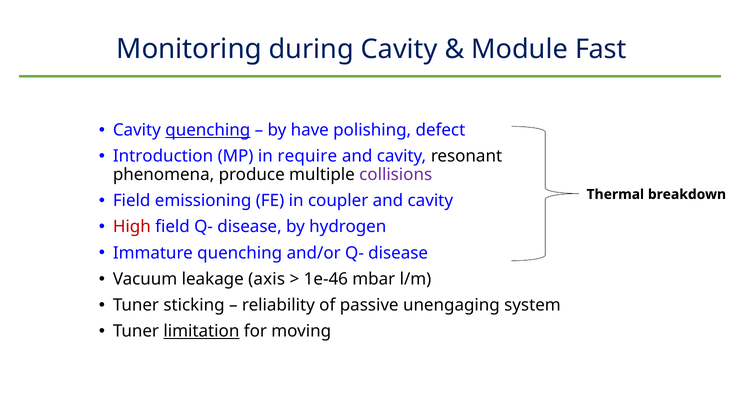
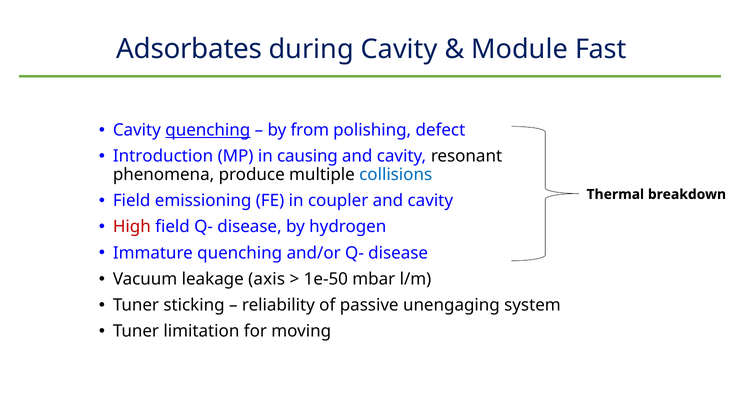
Monitoring: Monitoring -> Adsorbates
have: have -> from
require: require -> causing
collisions colour: purple -> blue
1e-46: 1e-46 -> 1e-50
limitation underline: present -> none
